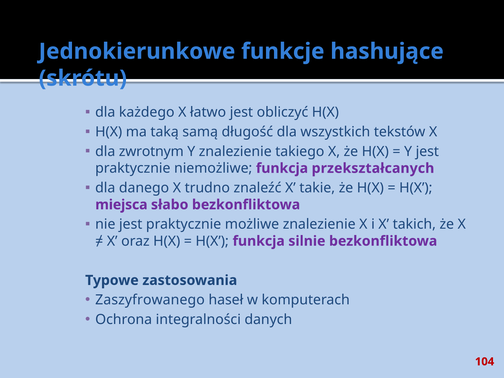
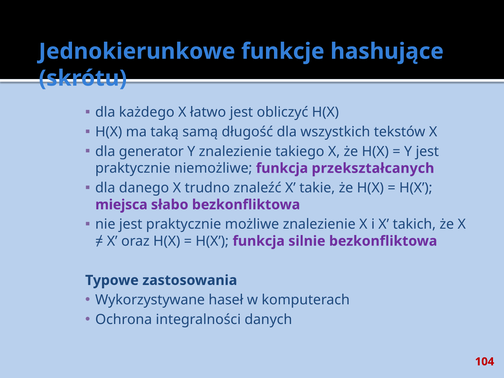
zwrotnym: zwrotnym -> generator
Zaszyfrowanego: Zaszyfrowanego -> Wykorzystywane
